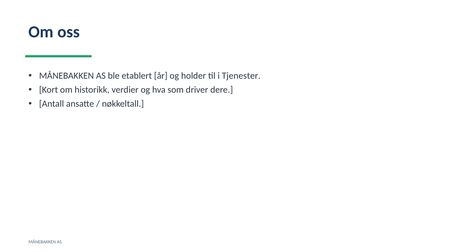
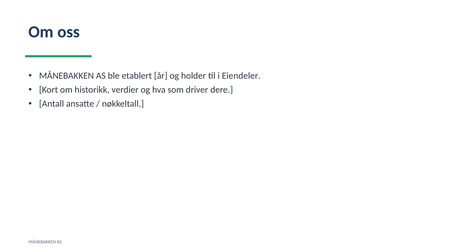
Tjenester: Tjenester -> Eiendeler
